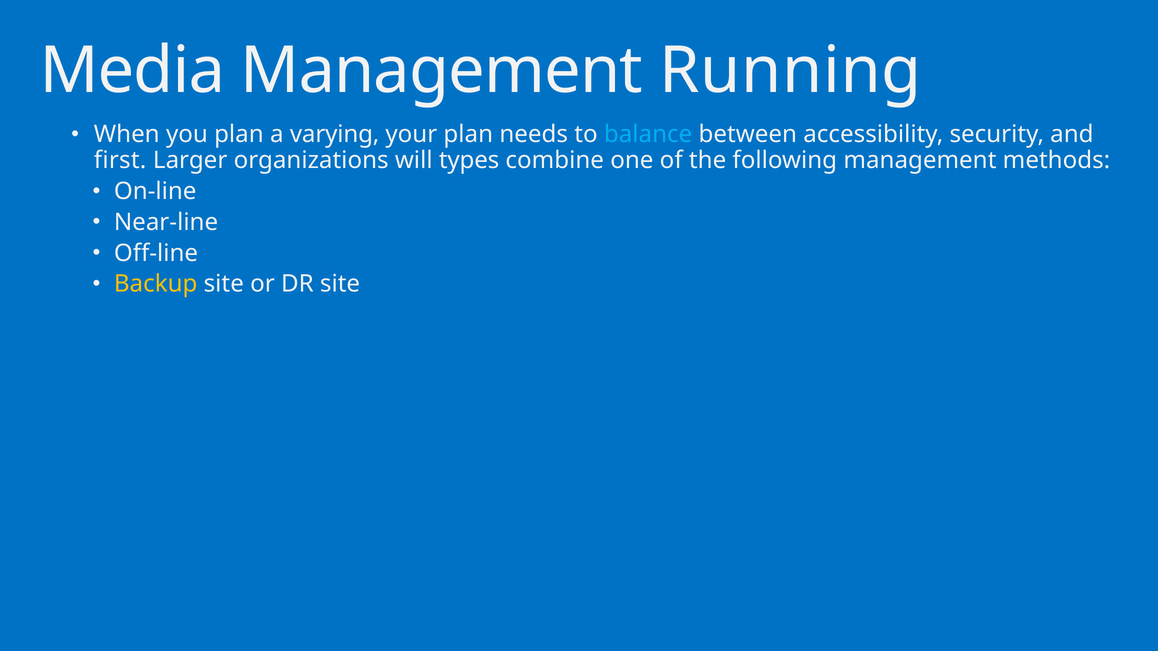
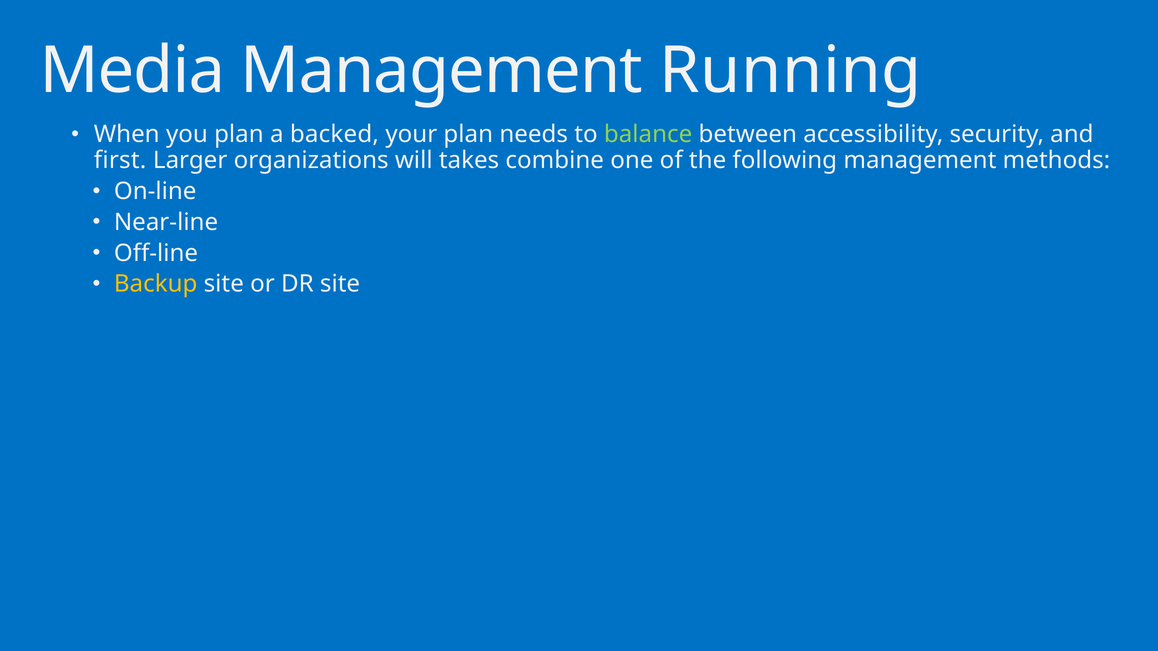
varying: varying -> backed
balance colour: light blue -> light green
types: types -> takes
